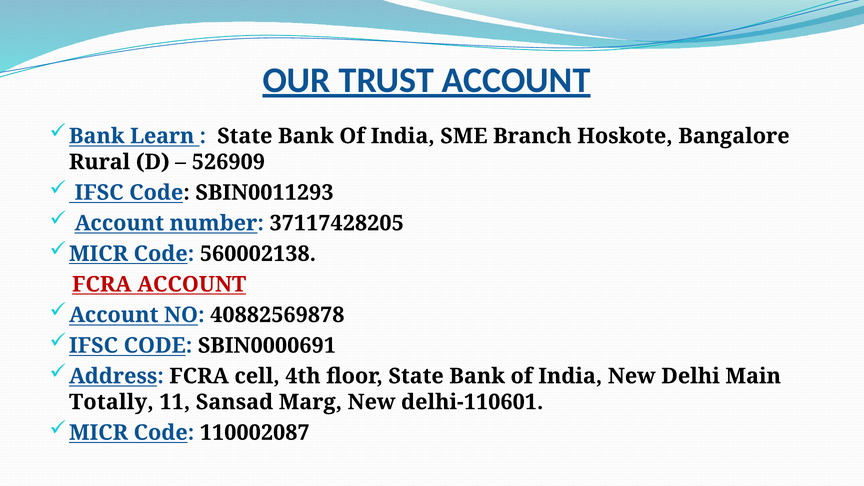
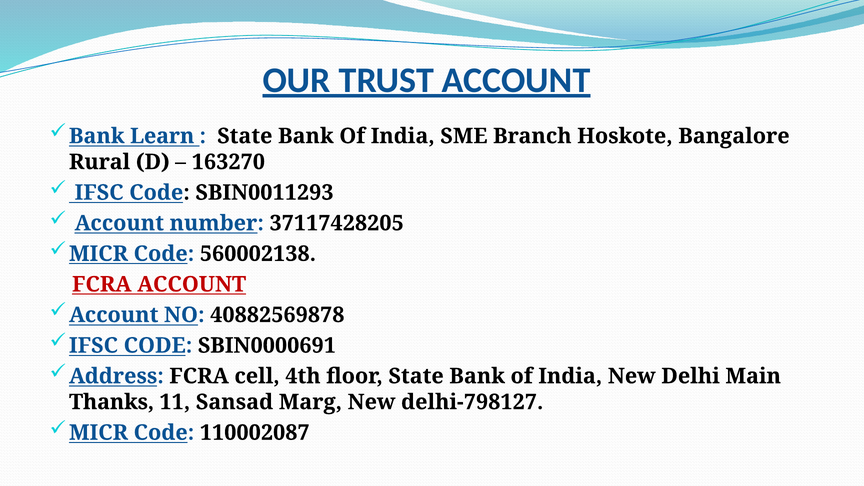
526909: 526909 -> 163270
Totally: Totally -> Thanks
delhi-110601: delhi-110601 -> delhi-798127
